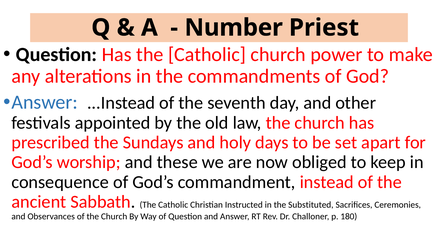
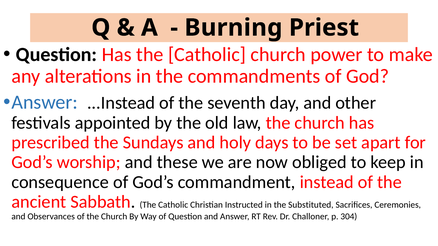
Number: Number -> Burning
180: 180 -> 304
